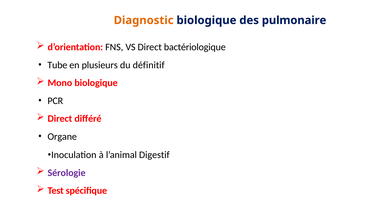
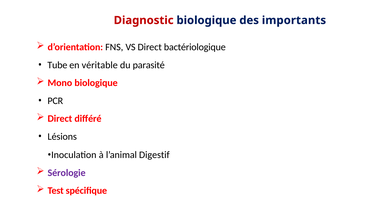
Diagnostic colour: orange -> red
pulmonaire: pulmonaire -> importants
plusieurs: plusieurs -> véritable
définitif: définitif -> parasité
Organe: Organe -> Lésions
